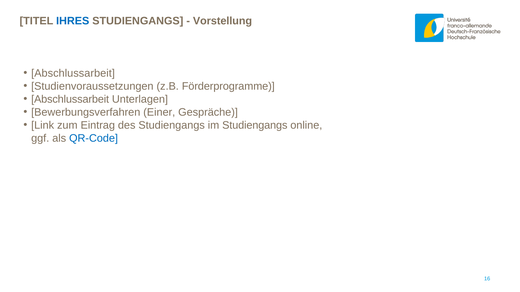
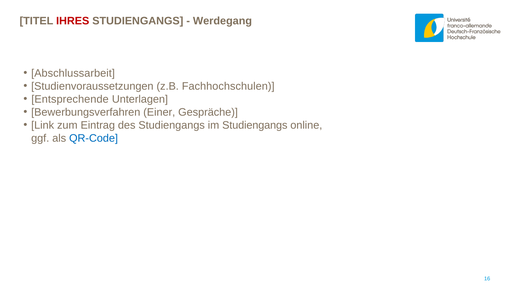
IHRES colour: blue -> red
Vorstellung: Vorstellung -> Werdegang
Förderprogramme: Förderprogramme -> Fachhochschulen
Abschlussarbeit at (70, 99): Abschlussarbeit -> Entsprechende
